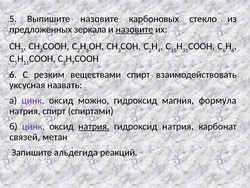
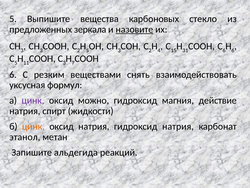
Выпишите назовите: назовите -> вещества
веществами спирт: спирт -> снять
назвать: назвать -> формул
формула: формула -> действие
спиртами: спиртами -> жидкости
цинк at (33, 126) colour: purple -> orange
натрия at (94, 126) underline: present -> none
связей: связей -> этанол
